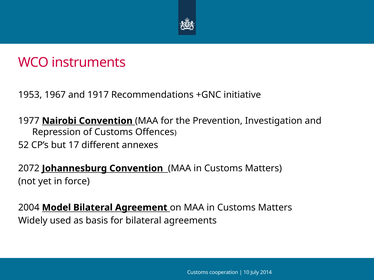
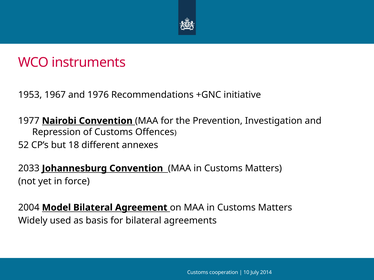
1917: 1917 -> 1976
17: 17 -> 18
2072: 2072 -> 2033
